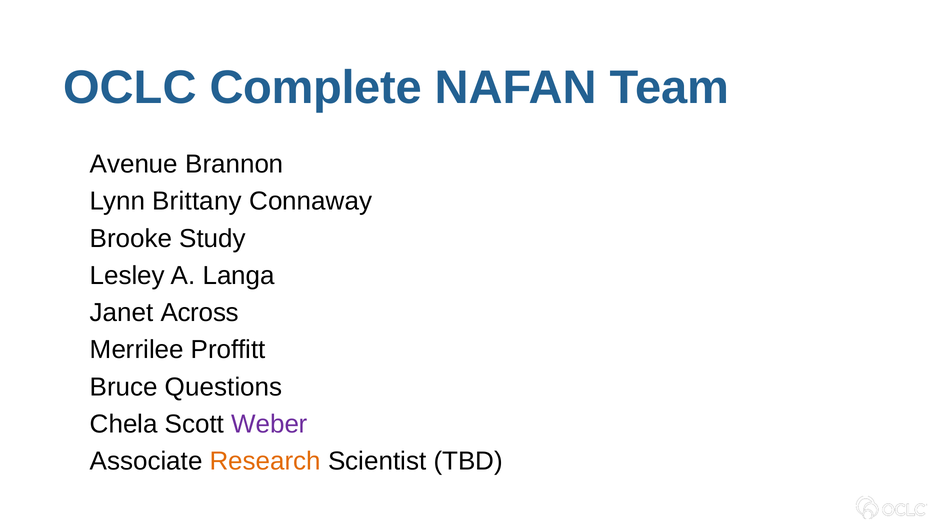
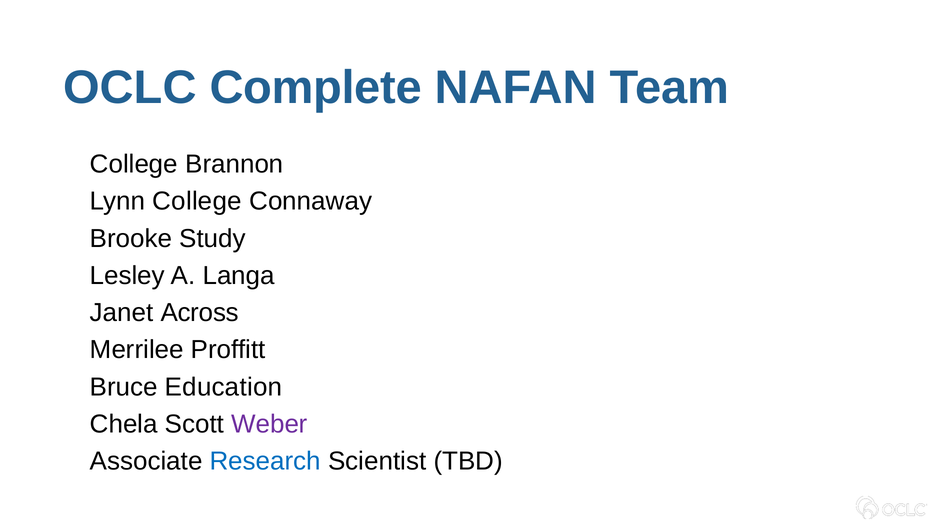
Avenue at (134, 164): Avenue -> College
Lynn Brittany: Brittany -> College
Questions: Questions -> Education
Research colour: orange -> blue
